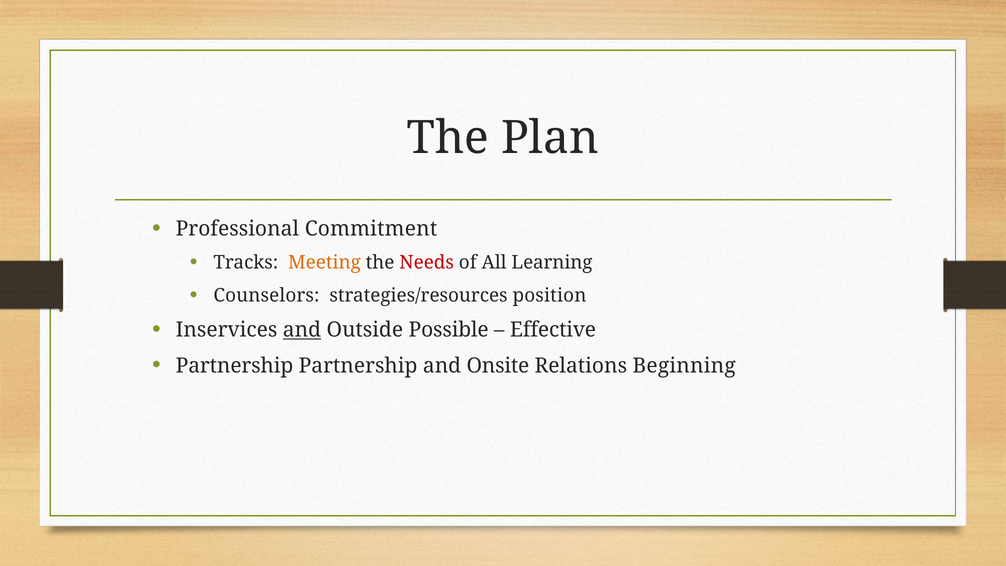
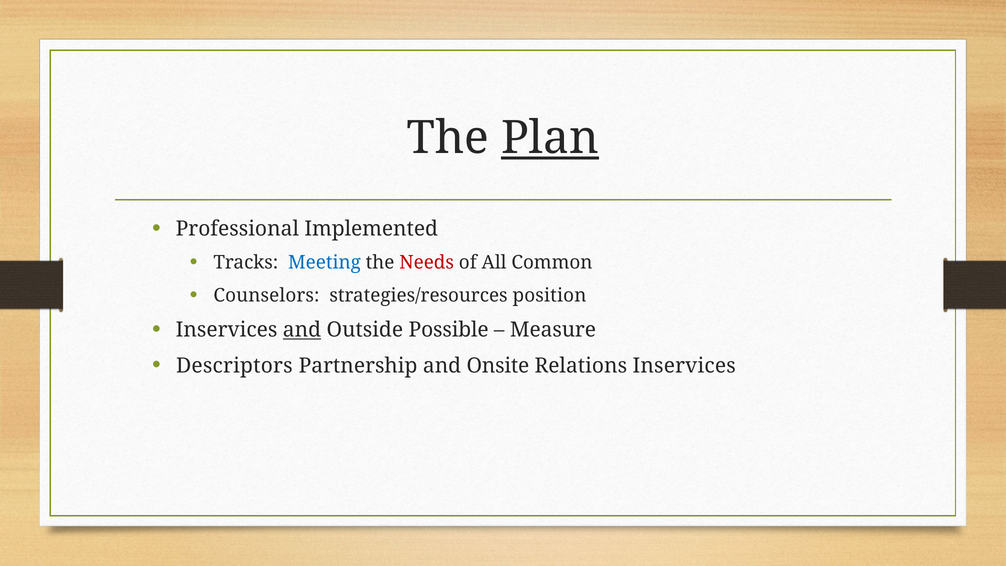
Plan underline: none -> present
Commitment: Commitment -> Implemented
Meeting colour: orange -> blue
Learning: Learning -> Common
Effective: Effective -> Measure
Partnership at (234, 366): Partnership -> Descriptors
Relations Beginning: Beginning -> Inservices
